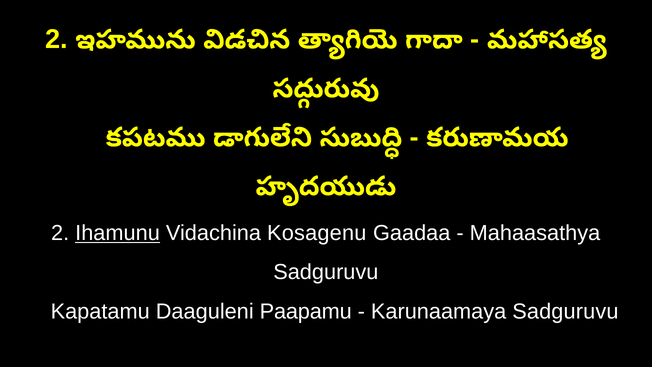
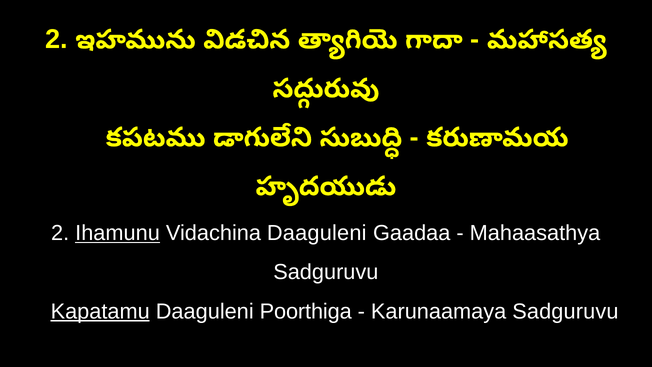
Vidachina Kosagenu: Kosagenu -> Daaguleni
Kapatamu underline: none -> present
Paapamu: Paapamu -> Poorthiga
